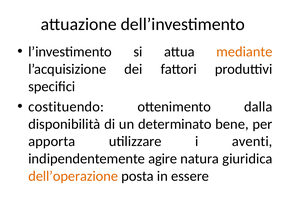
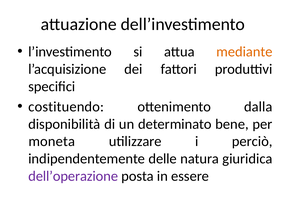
apporta: apporta -> moneta
aventi: aventi -> perciò
agire: agire -> delle
dell’operazione colour: orange -> purple
